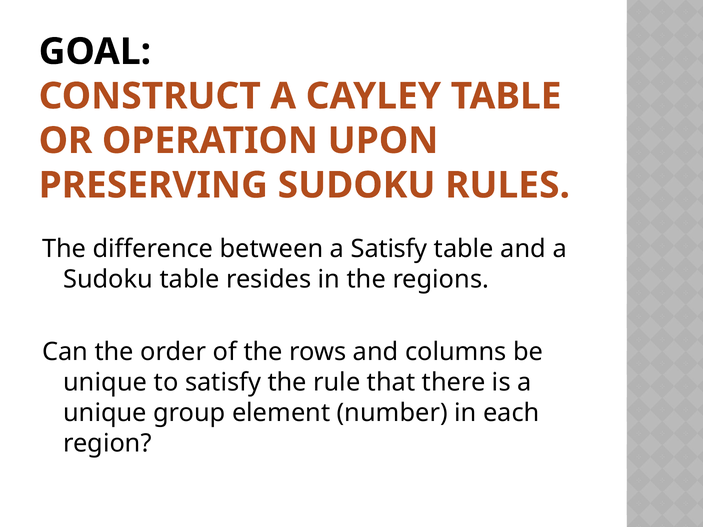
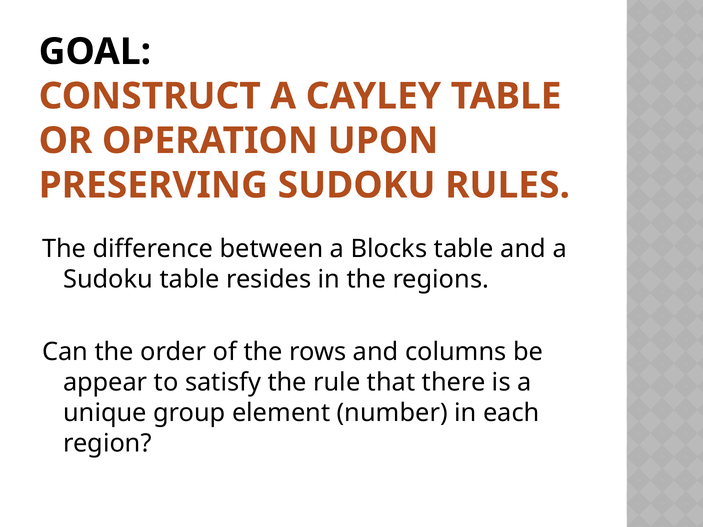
a Satisfy: Satisfy -> Blocks
unique at (105, 382): unique -> appear
